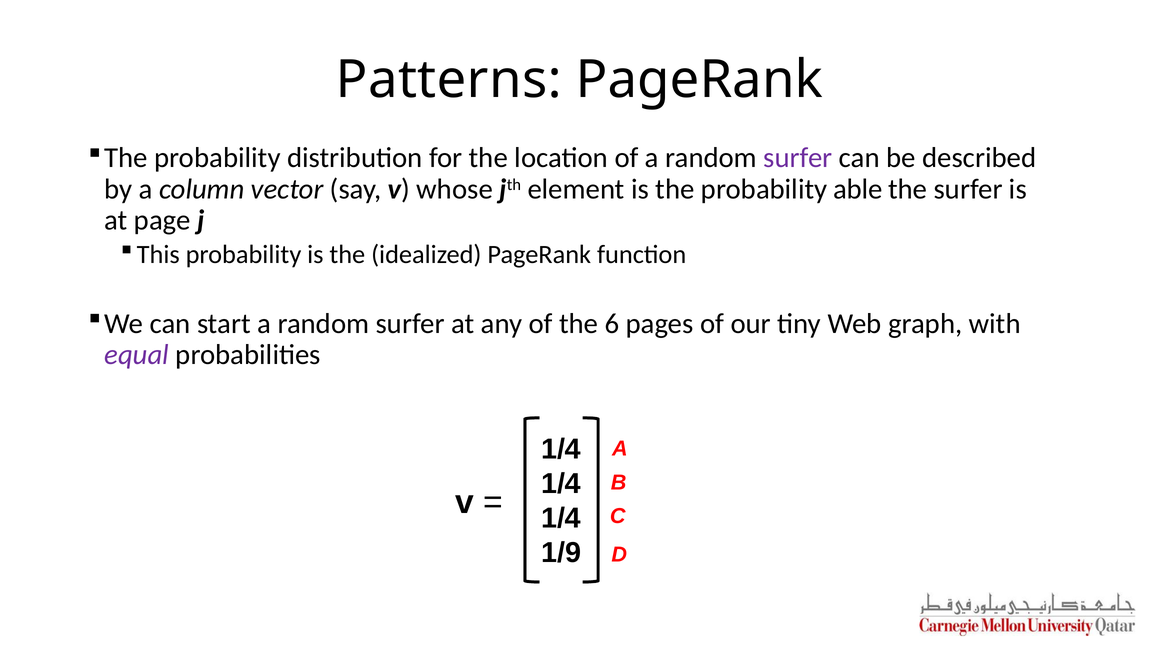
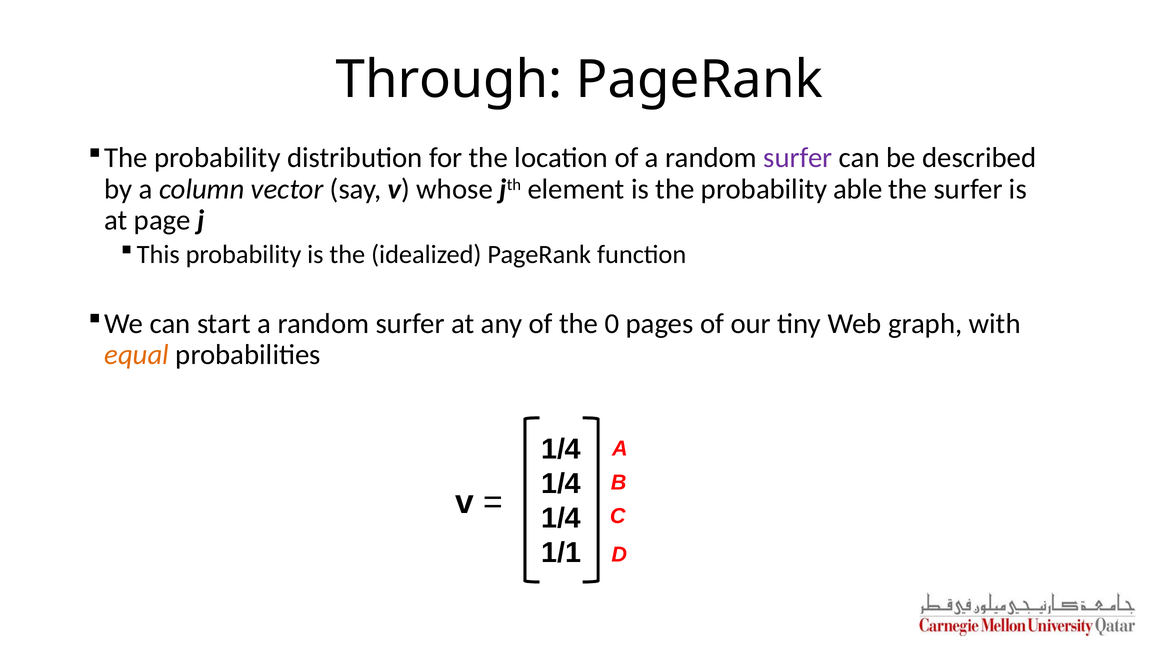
Patterns: Patterns -> Through
6: 6 -> 0
equal colour: purple -> orange
1/9: 1/9 -> 1/1
